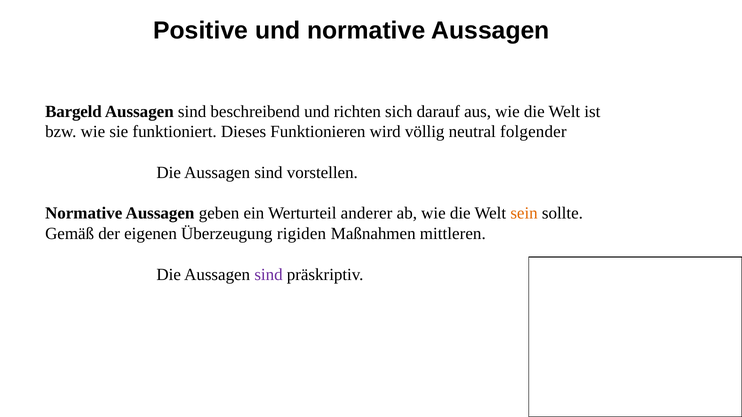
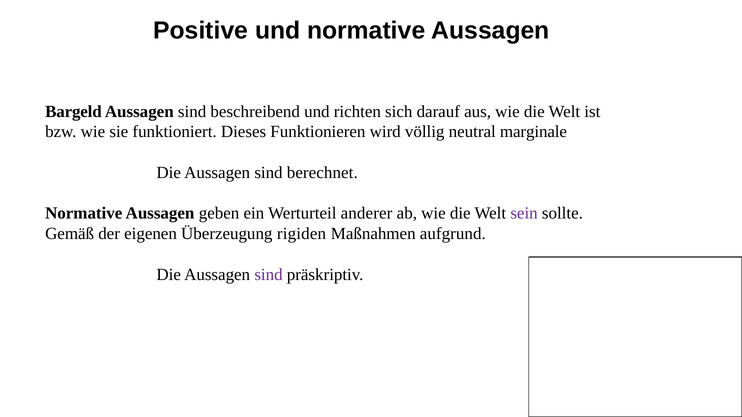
folgender: folgender -> marginale
vorstellen: vorstellen -> berechnet
sein colour: orange -> purple
mittleren: mittleren -> aufgrund
